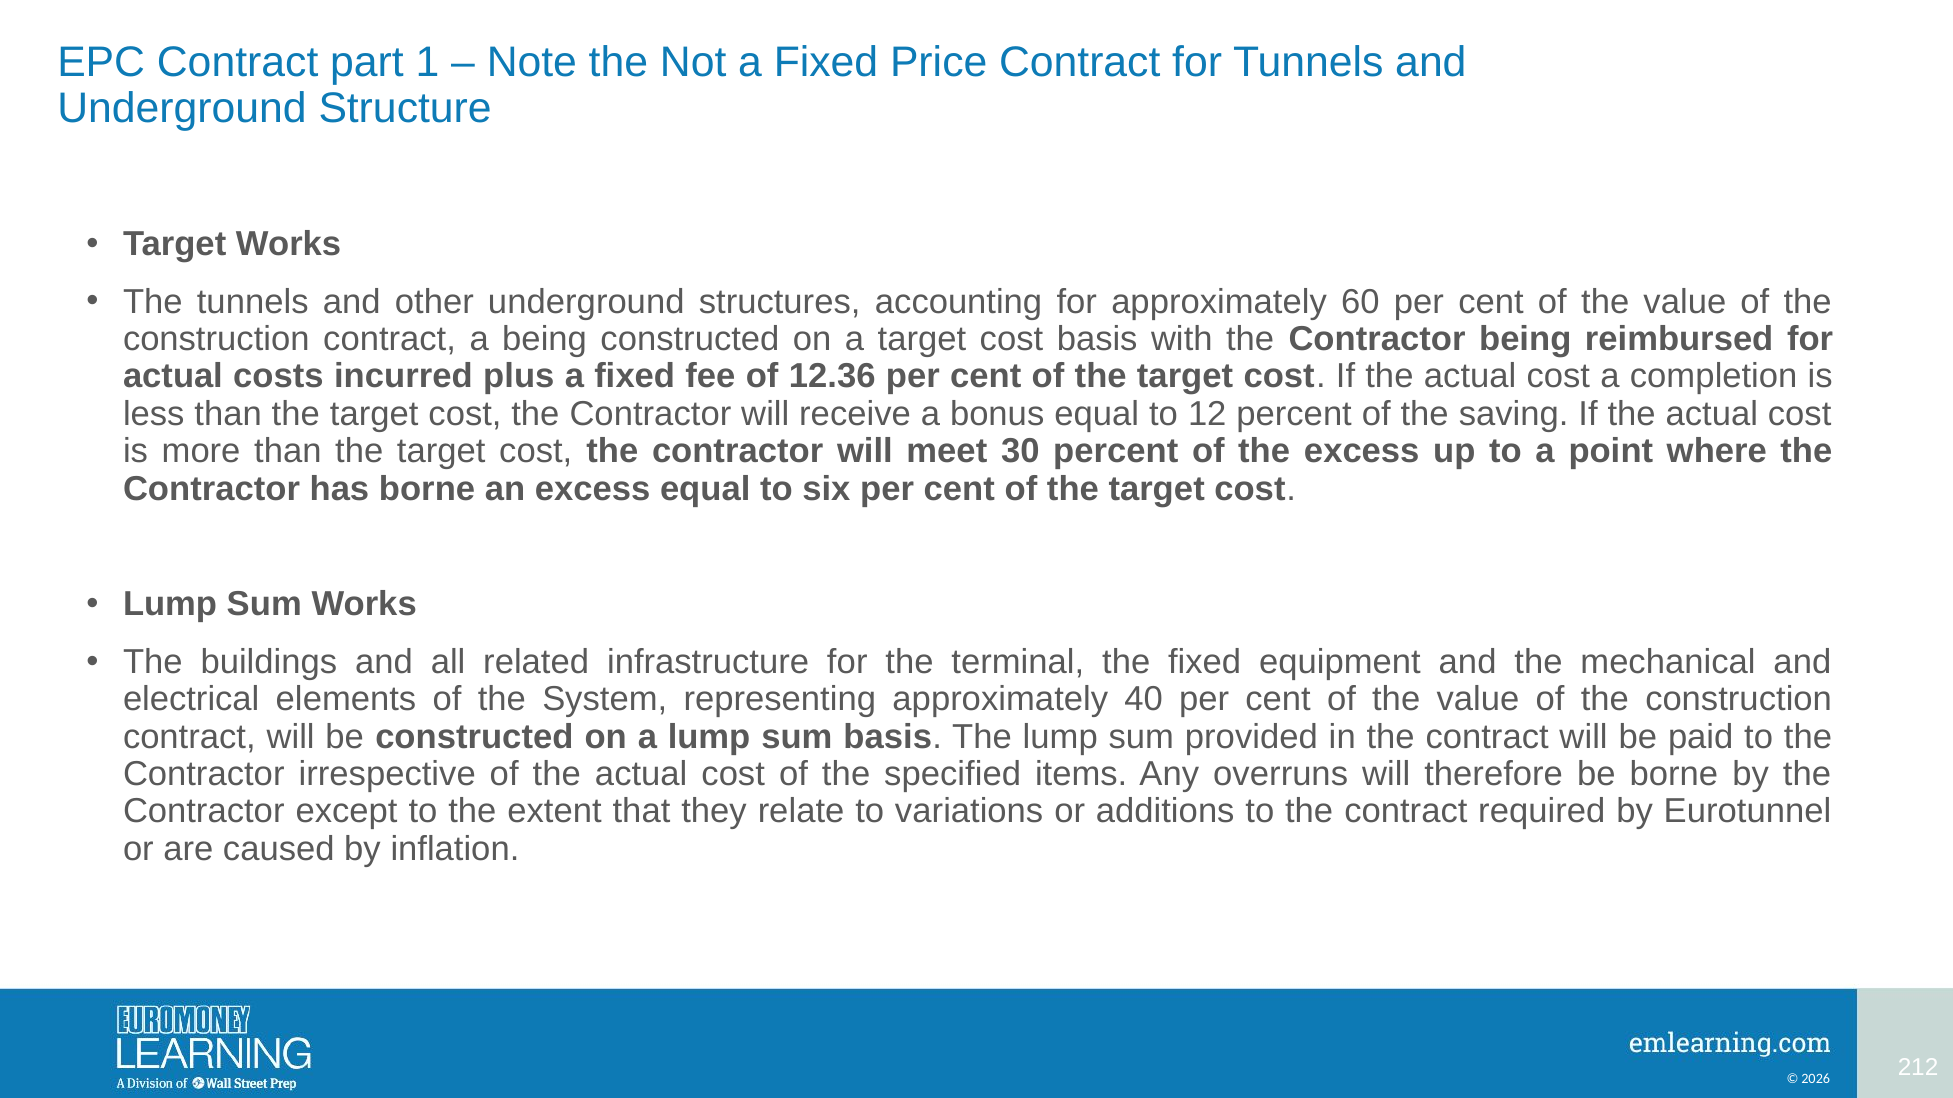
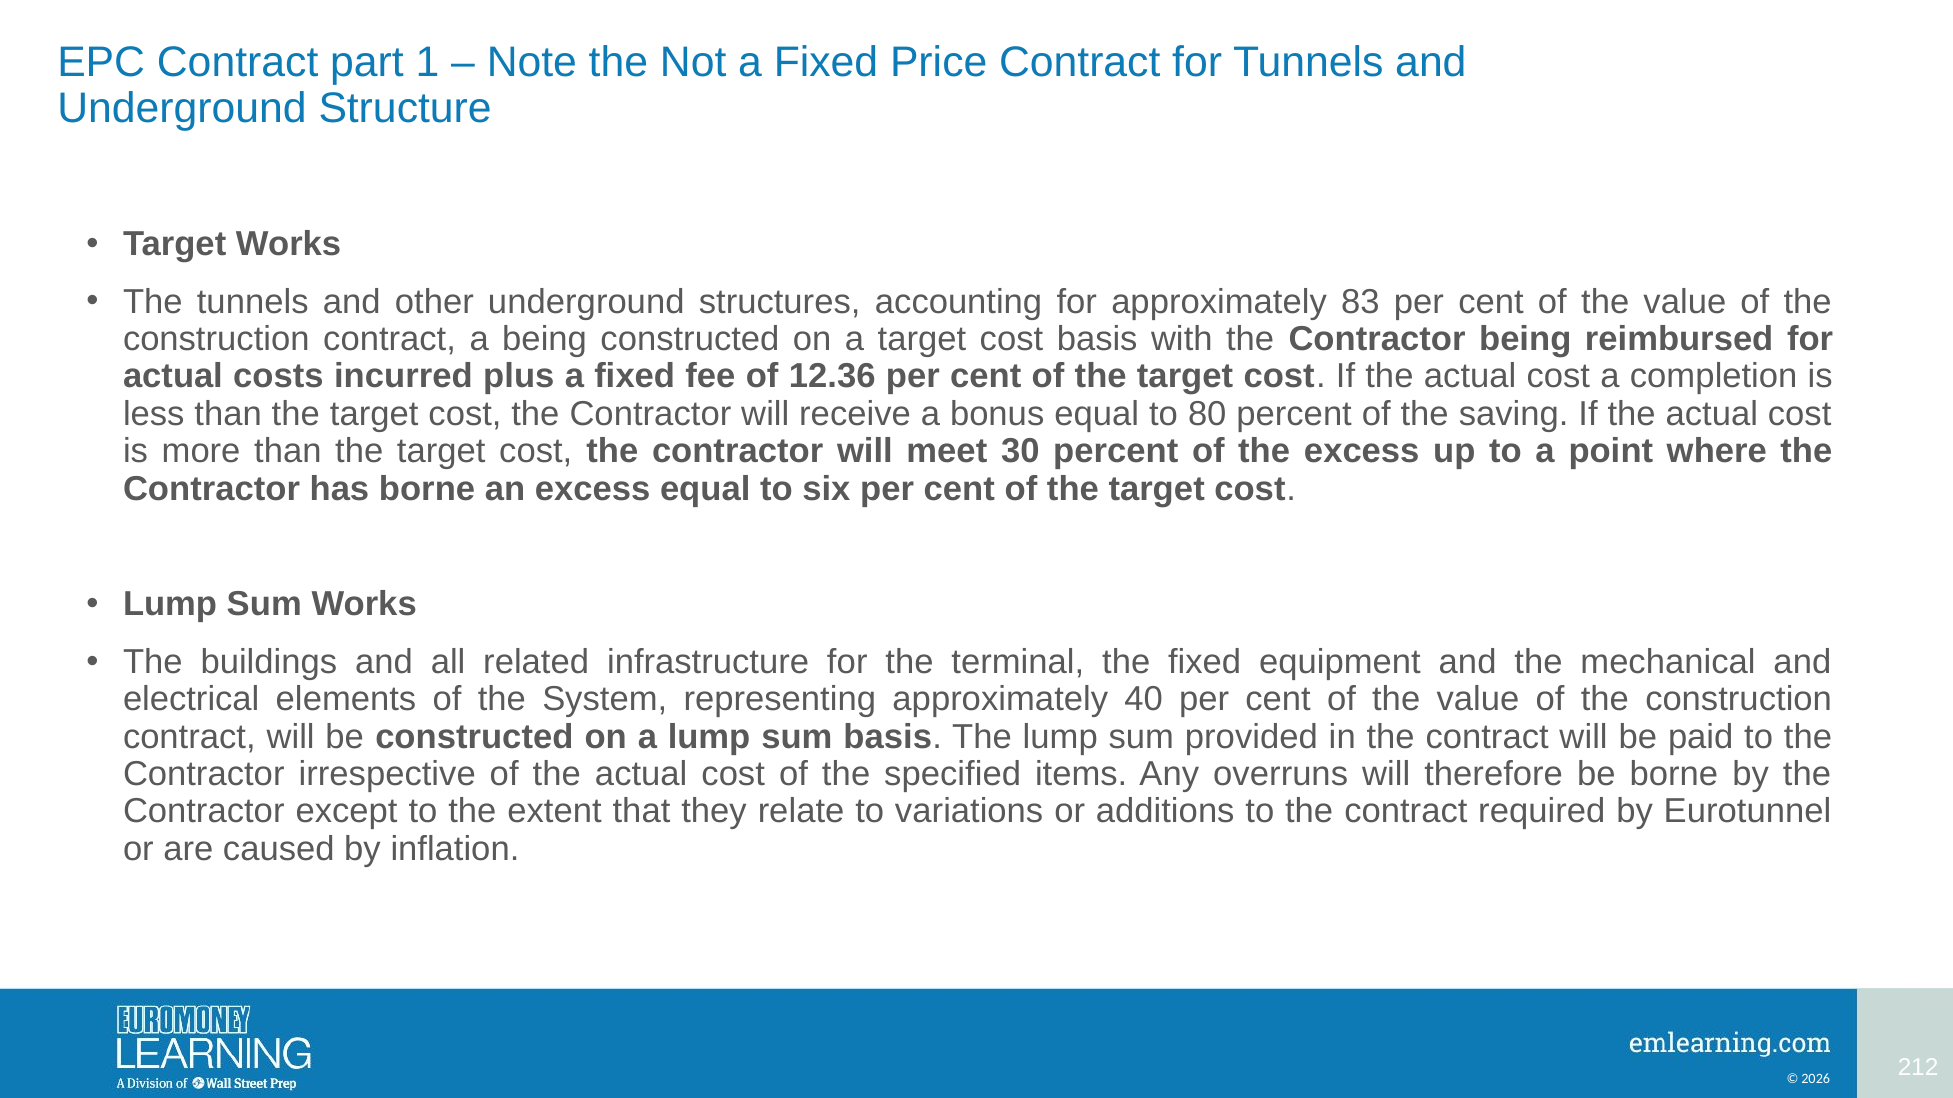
60: 60 -> 83
12: 12 -> 80
